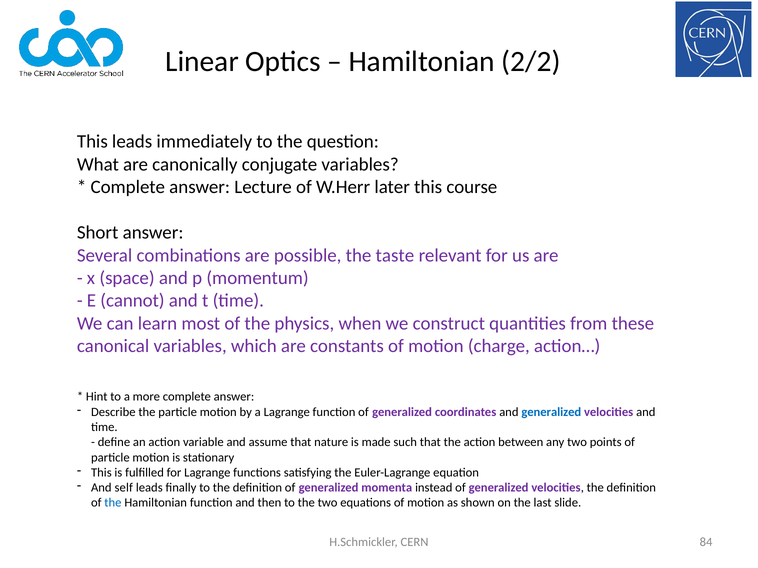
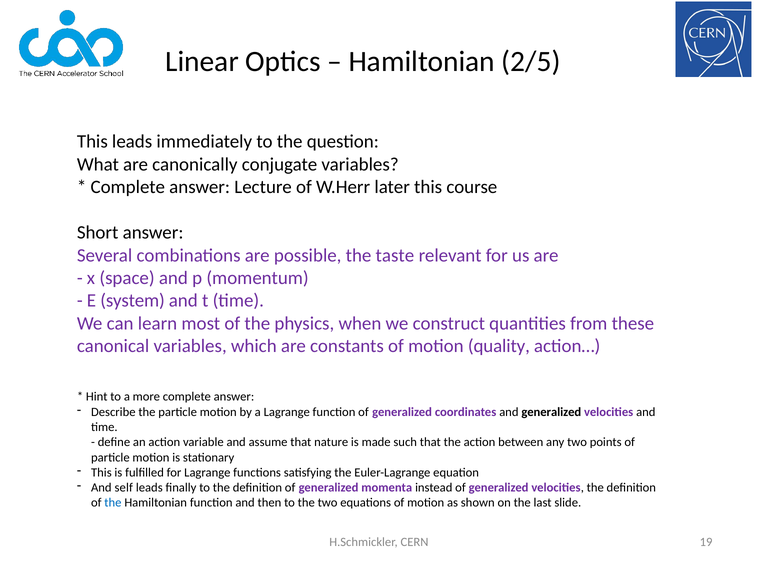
2/2: 2/2 -> 2/5
cannot: cannot -> system
charge: charge -> quality
generalized at (551, 412) colour: blue -> black
84: 84 -> 19
